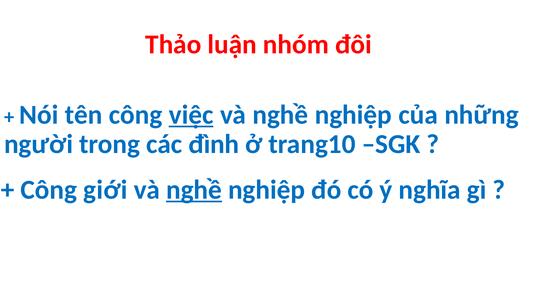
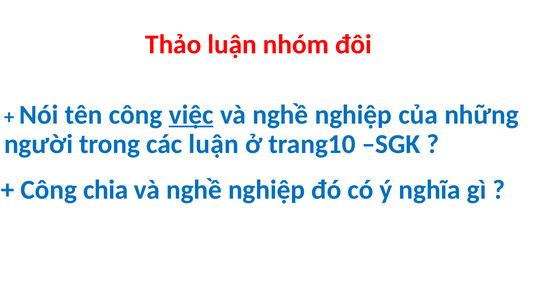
các đình: đình -> luận
giới: giới -> chia
nghề at (194, 189) underline: present -> none
